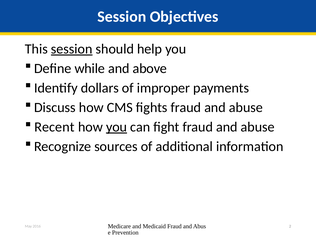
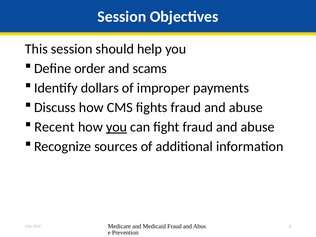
session at (72, 49) underline: present -> none
while: while -> order
above: above -> scams
